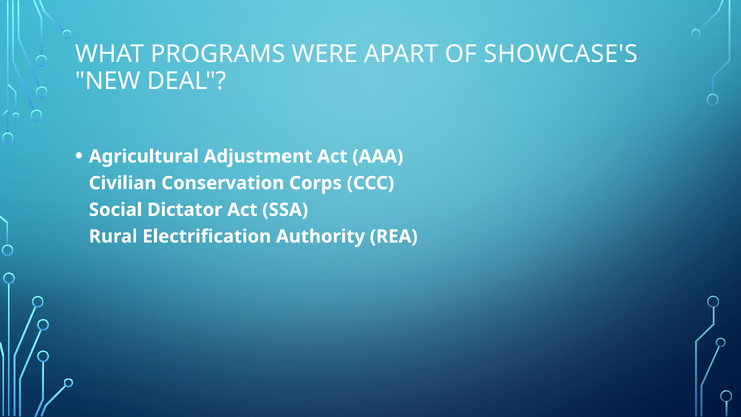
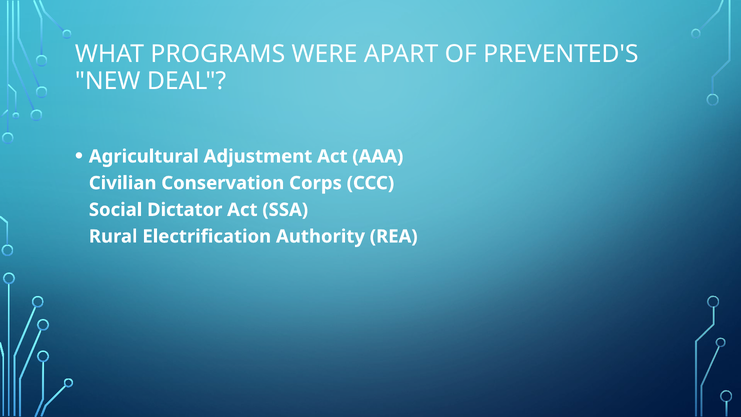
SHOWCASE'S: SHOWCASE'S -> PREVENTED'S
